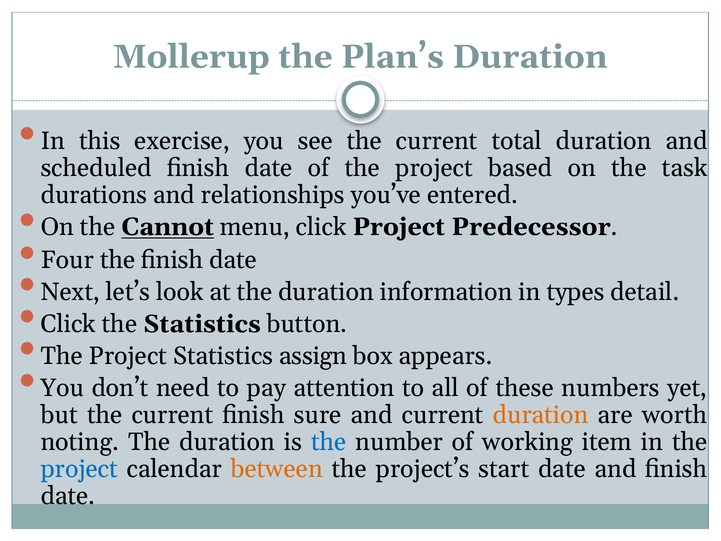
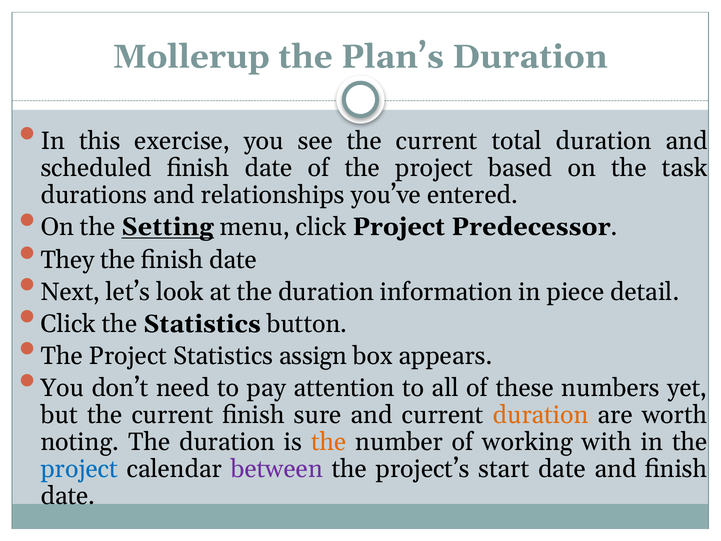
Cannot: Cannot -> Setting
Four: Four -> They
types: types -> piece
the at (329, 442) colour: blue -> orange
item: item -> with
between colour: orange -> purple
